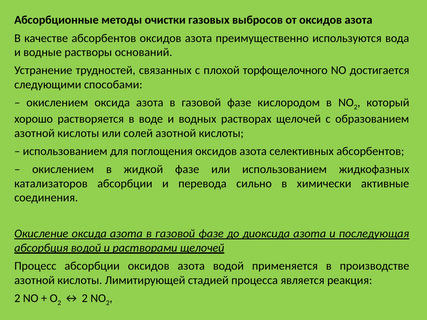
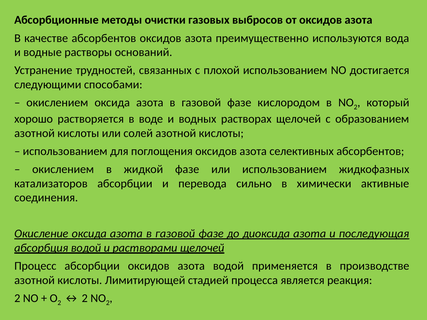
плохой торфощелочного: торфощелочного -> использованием
